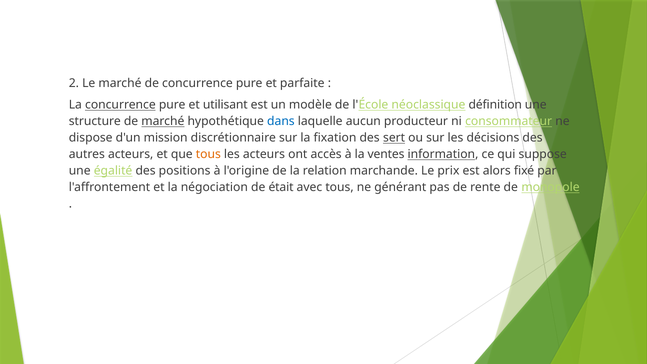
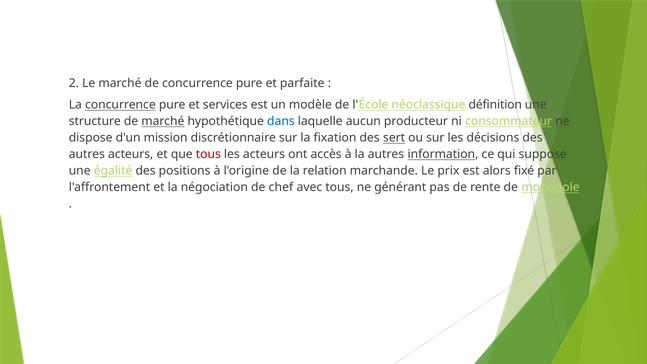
utilisant: utilisant -> services
tous at (208, 154) colour: orange -> red
la ventes: ventes -> autres
était: était -> chef
